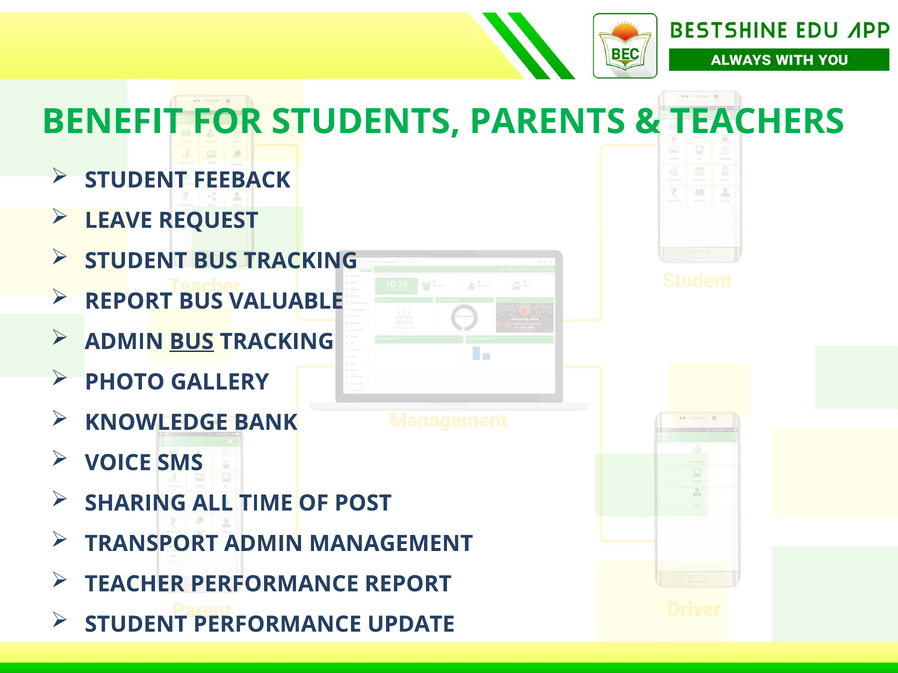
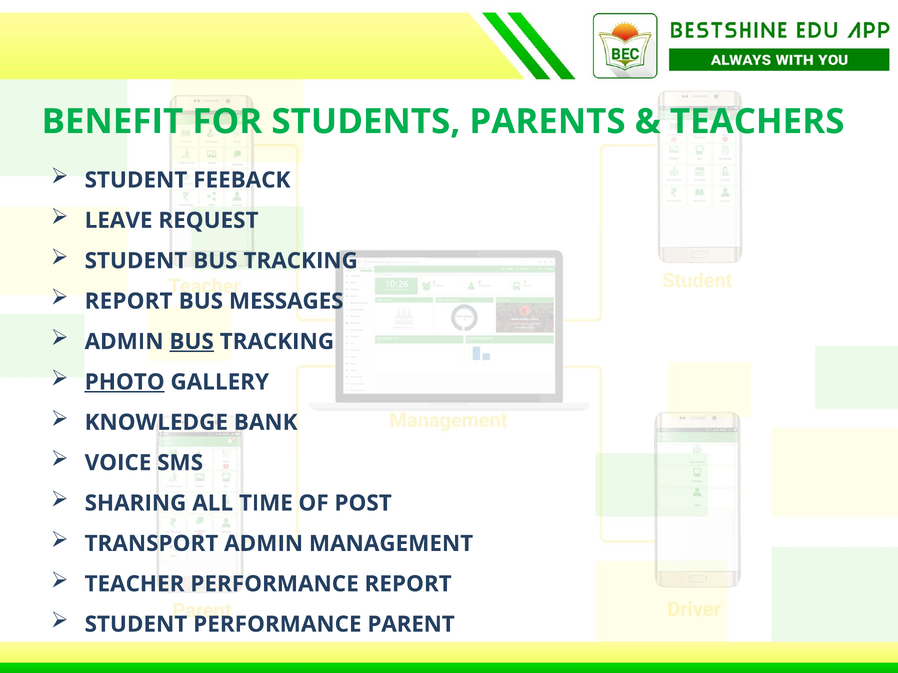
VALUABLE: VALUABLE -> MESSAGES
PHOTO underline: none -> present
UPDATE: UPDATE -> PARENT
